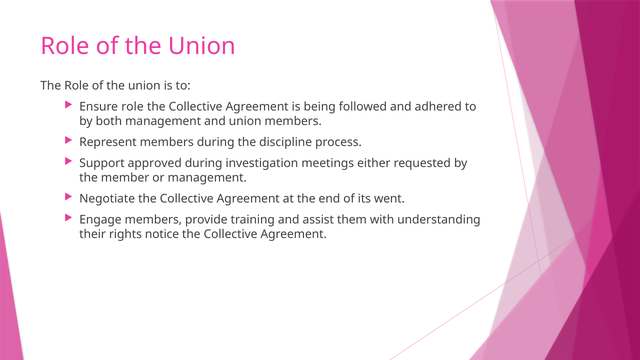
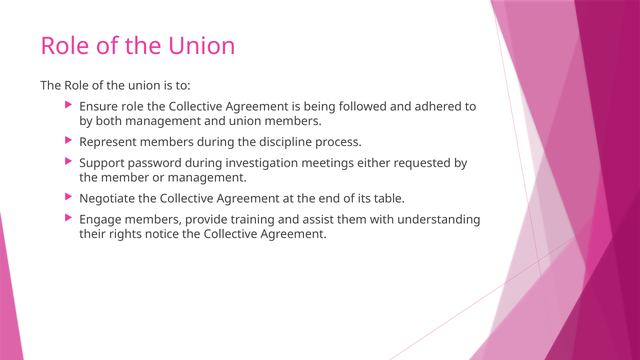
approved: approved -> password
went: went -> table
